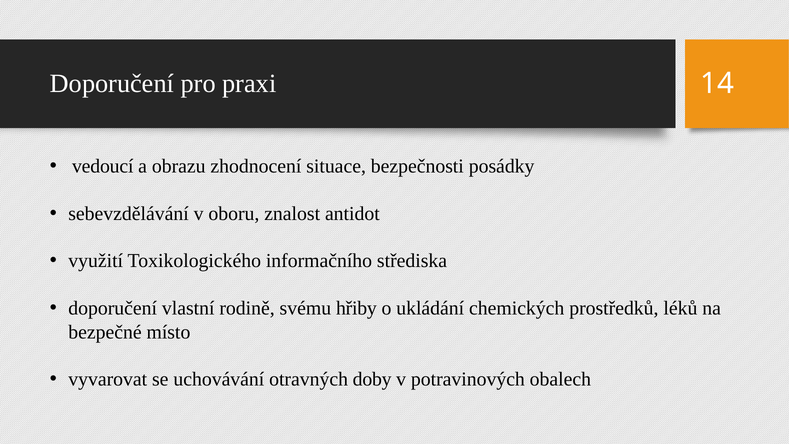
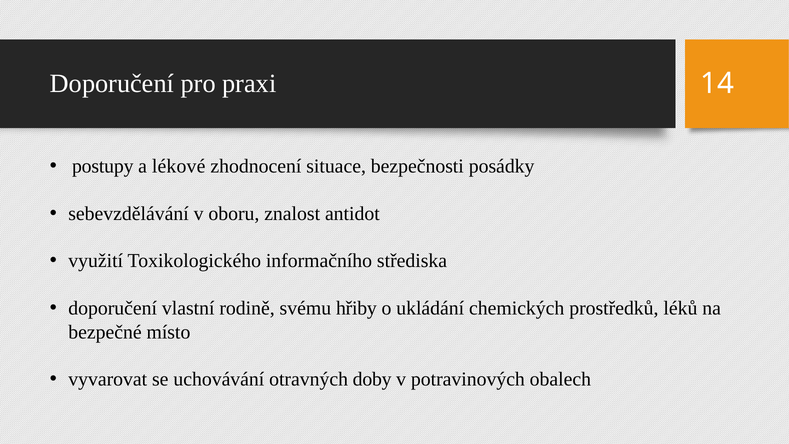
vedoucí: vedoucí -> postupy
obrazu: obrazu -> lékové
